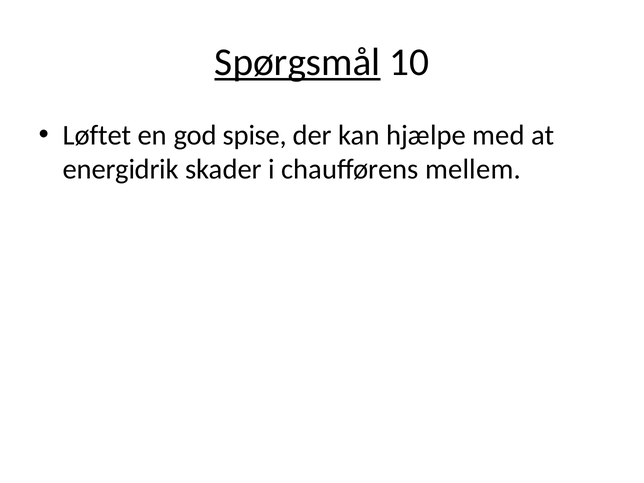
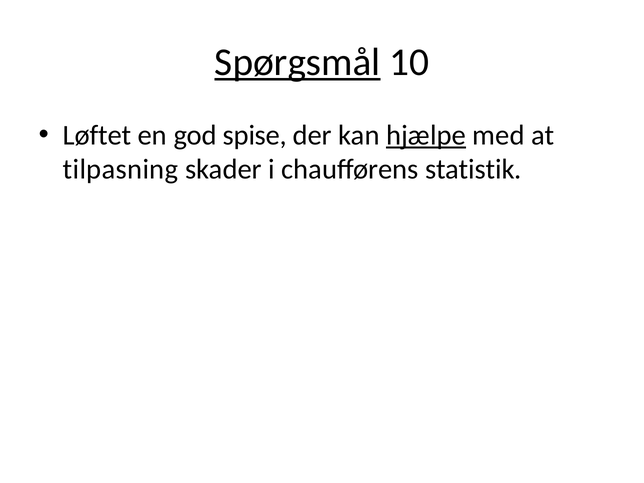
hjælpe underline: none -> present
energidrik: energidrik -> tilpasning
mellem: mellem -> statistik
